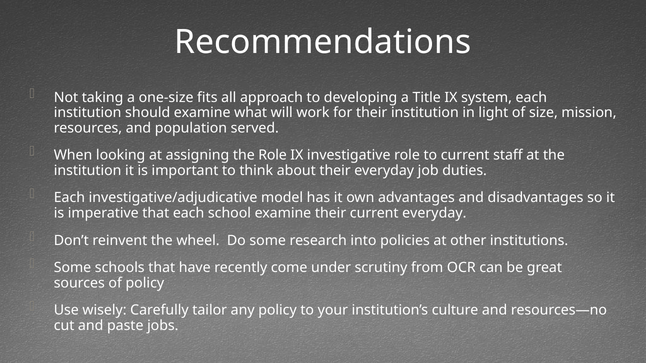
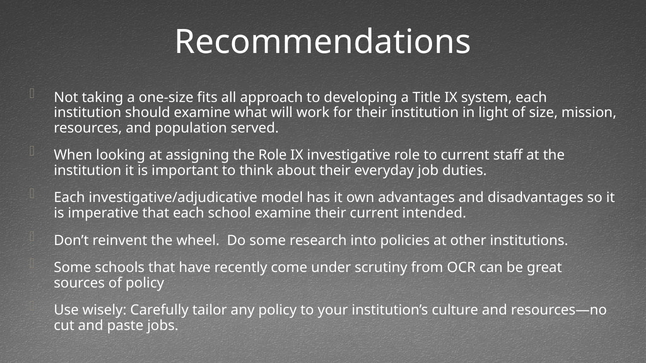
current everyday: everyday -> intended
